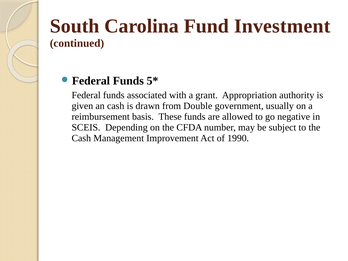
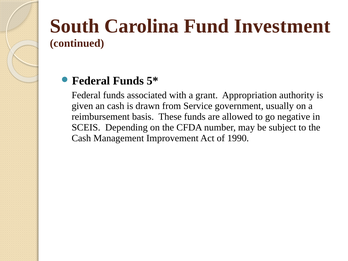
Double: Double -> Service
